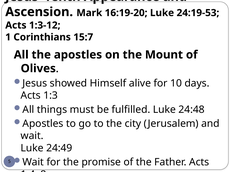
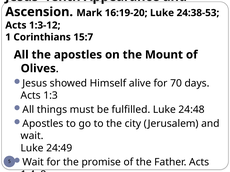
24:19-53: 24:19-53 -> 24:38-53
10: 10 -> 70
